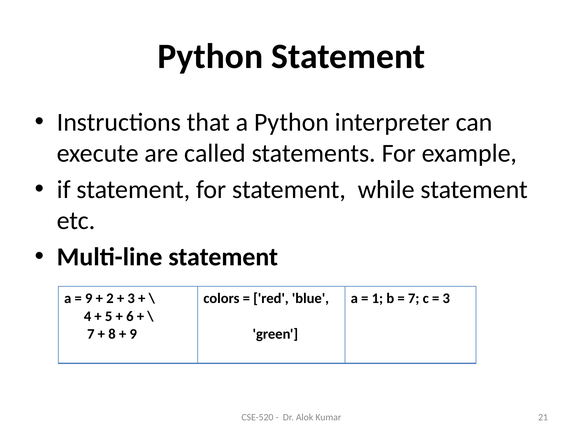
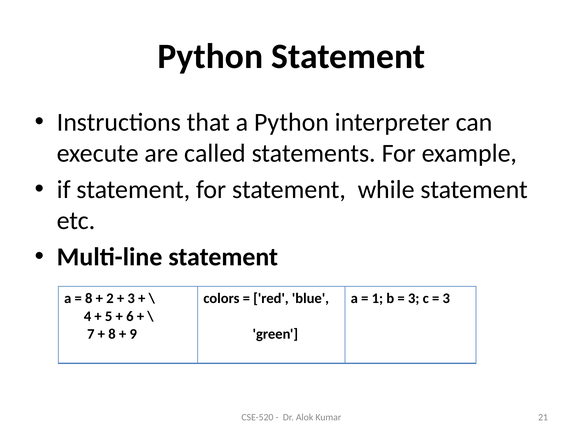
9 at (89, 299): 9 -> 8
7 at (414, 299): 7 -> 3
